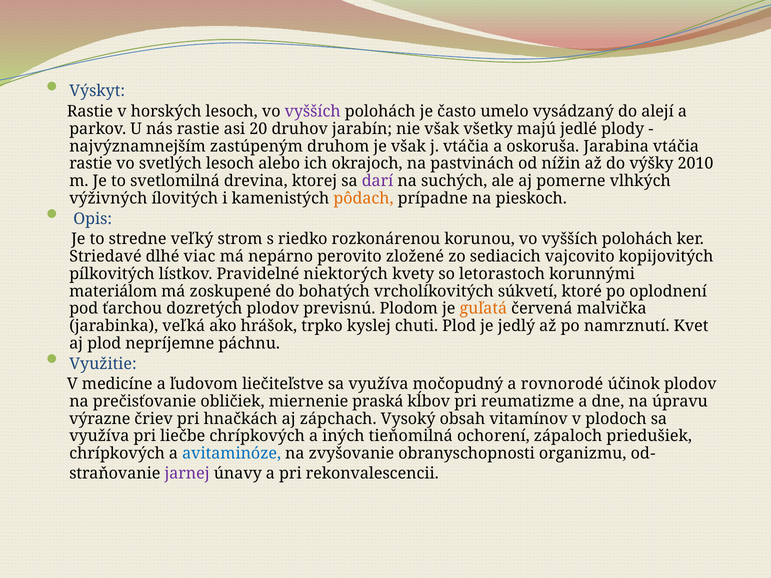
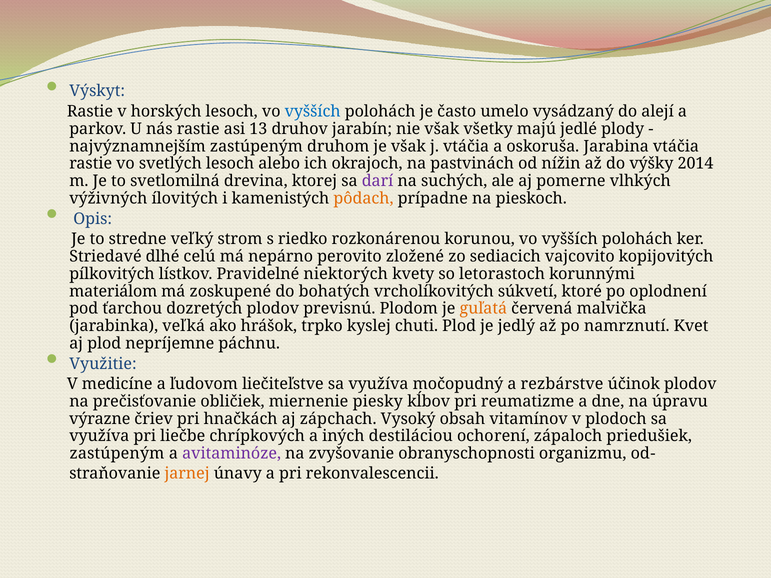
vyšších at (313, 112) colour: purple -> blue
20: 20 -> 13
2010: 2010 -> 2014
viac: viac -> celú
rovnorodé: rovnorodé -> rezbárstve
praská: praská -> piesky
tieňomilná: tieňomilná -> destiláciou
chrípkových at (117, 454): chrípkových -> zastúpeným
avitaminóze colour: blue -> purple
jarnej colour: purple -> orange
